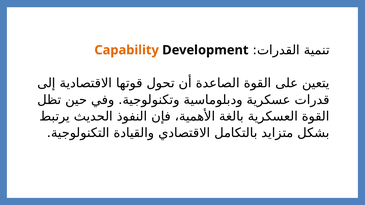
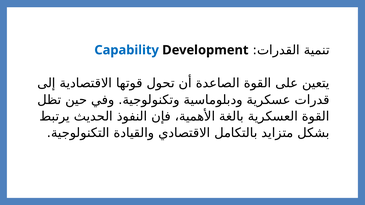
Capability colour: orange -> blue
